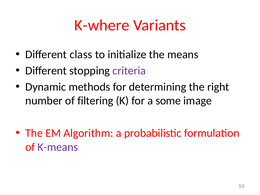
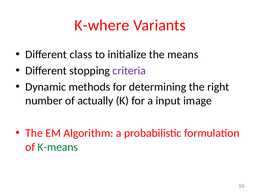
filtering: filtering -> actually
some: some -> input
K-means colour: purple -> green
